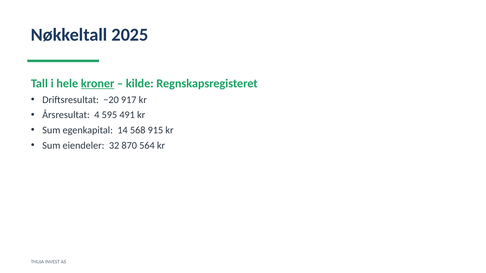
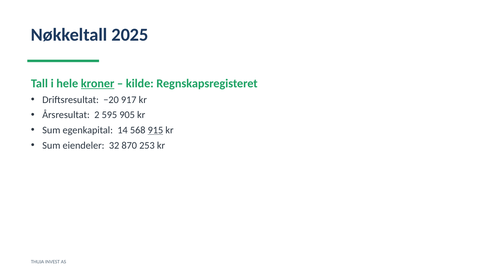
4: 4 -> 2
491: 491 -> 905
915 underline: none -> present
564: 564 -> 253
